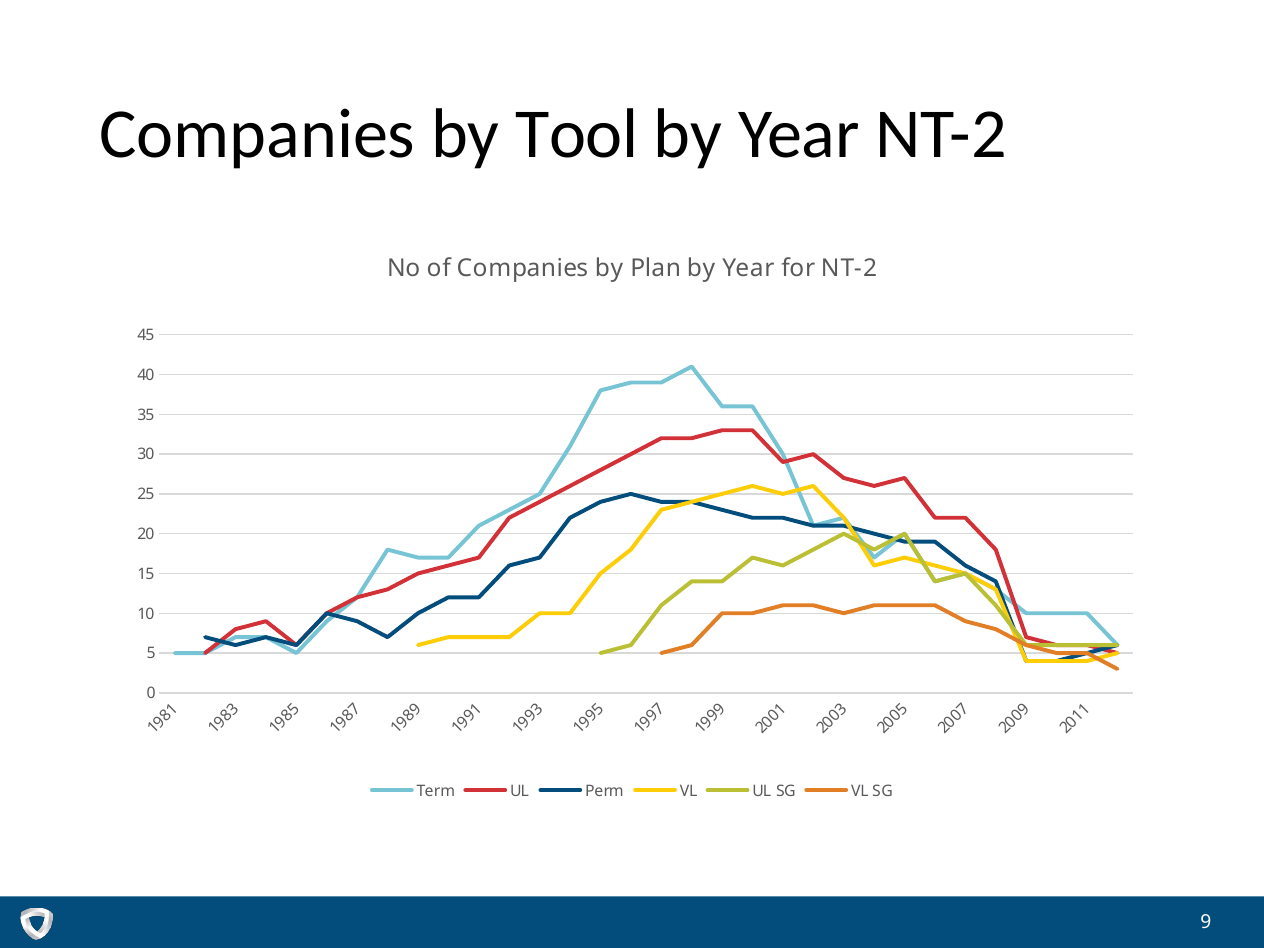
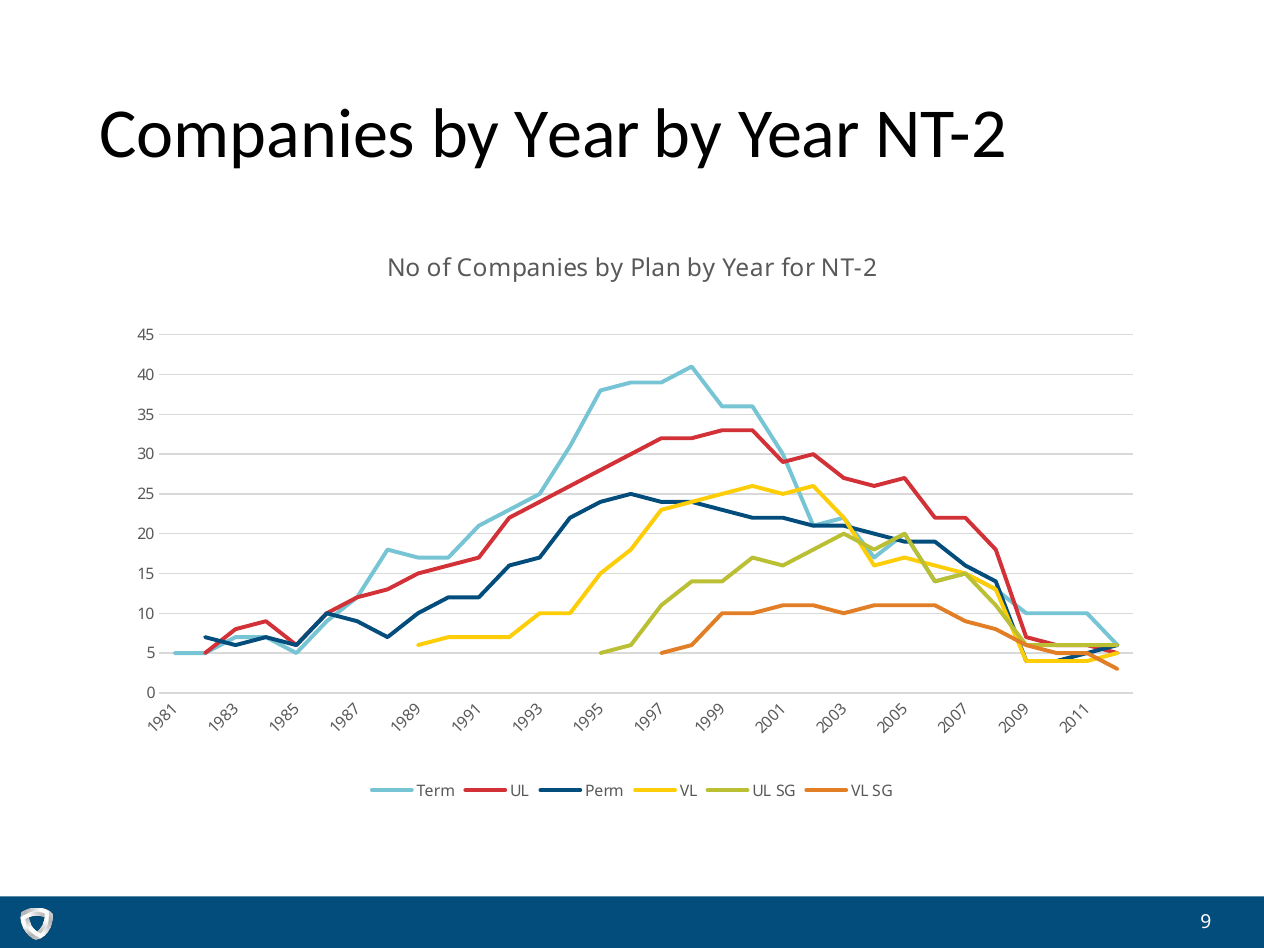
Companies by Tool: Tool -> Year
